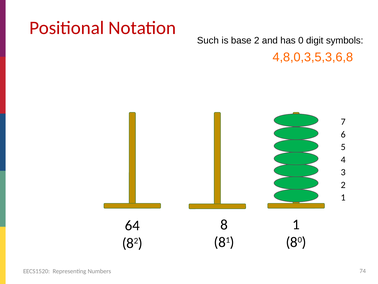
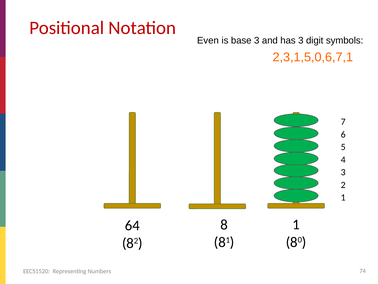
Such: Such -> Even
base 2: 2 -> 3
has 0: 0 -> 3
4,8,0,3,5,3,6,8: 4,8,0,3,5,3,6,8 -> 2,3,1,5,0,6,7,1
